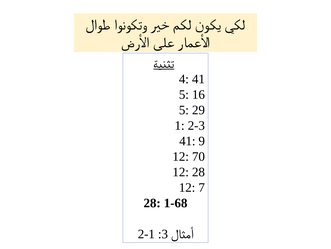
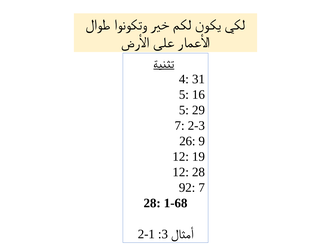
4 41: 41 -> 31
1 at (180, 125): 1 -> 7
41 at (187, 141): 41 -> 26
70: 70 -> 19
12 at (187, 187): 12 -> 92
